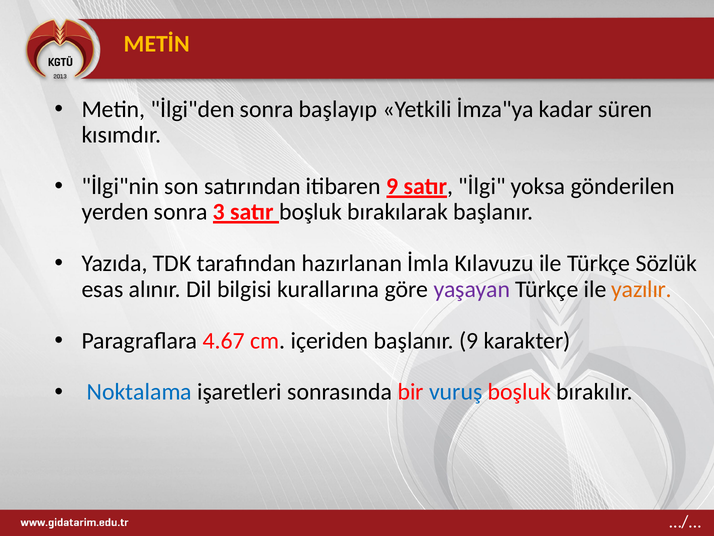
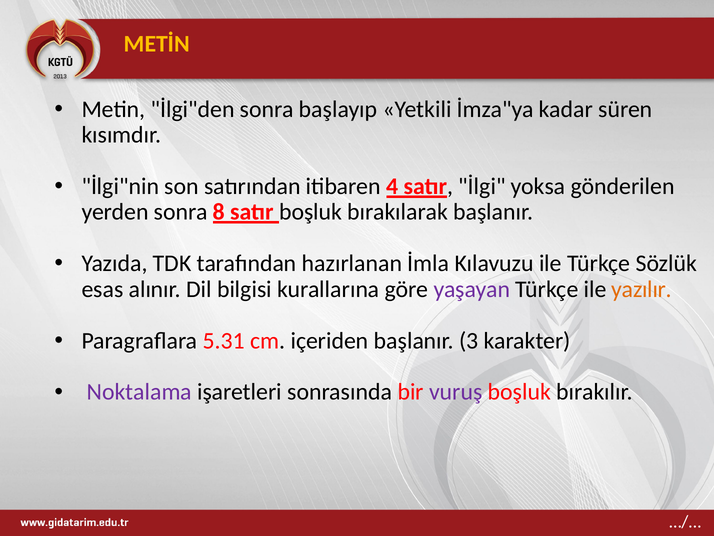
itibaren 9: 9 -> 4
3: 3 -> 8
4.67: 4.67 -> 5.31
başlanır 9: 9 -> 3
Noktalama colour: blue -> purple
vuruş colour: blue -> purple
